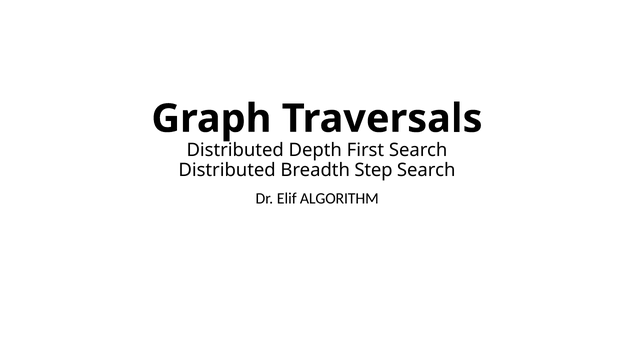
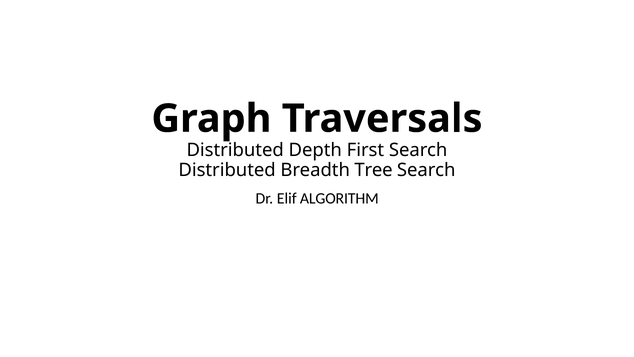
Step: Step -> Tree
